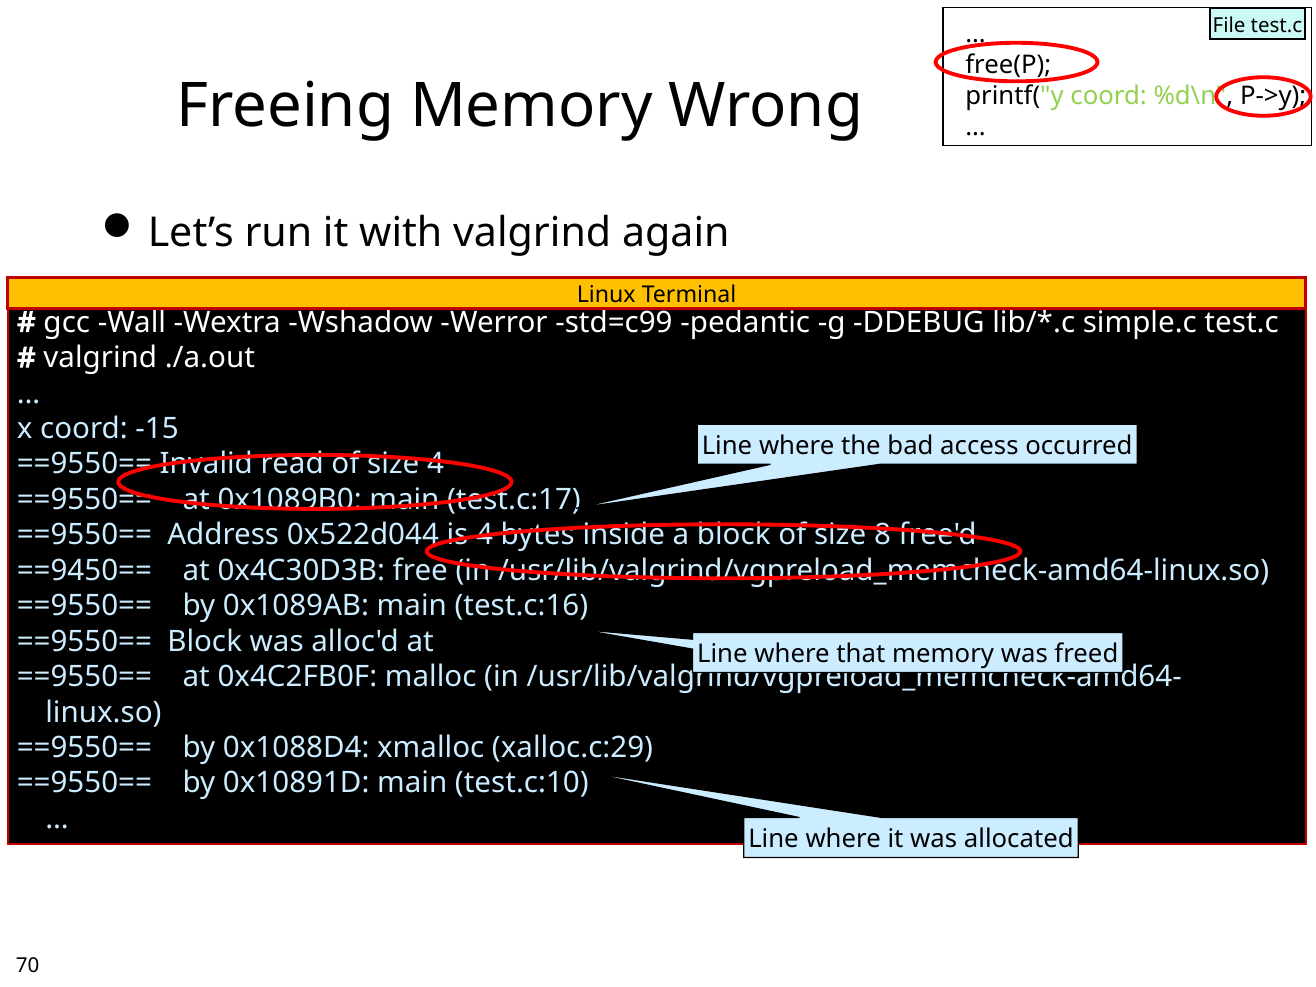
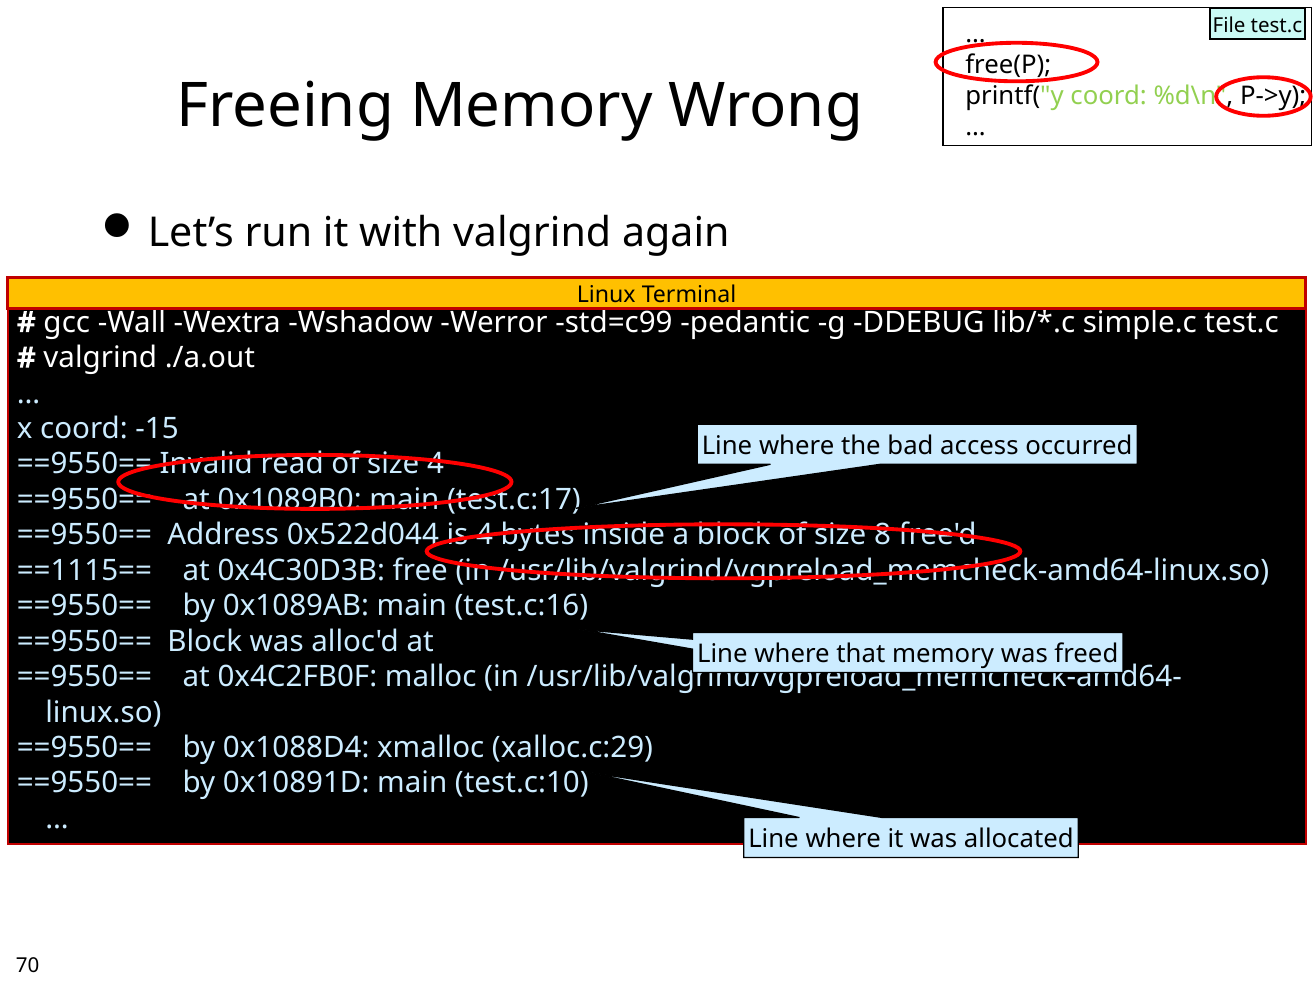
==9450==: ==9450== -> ==1115==
